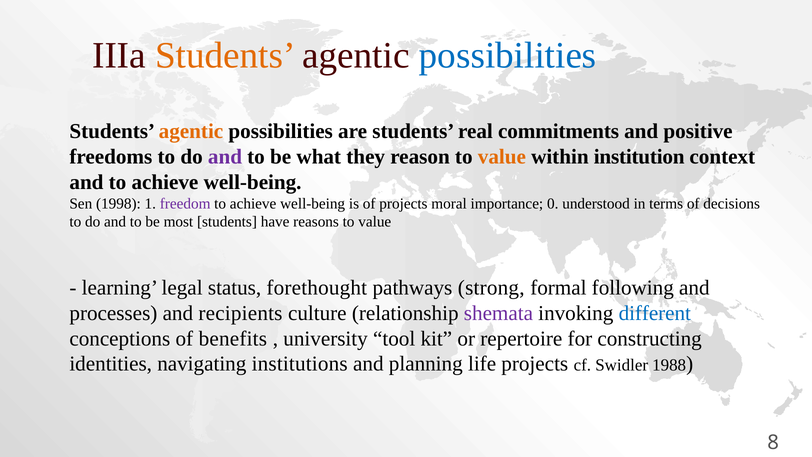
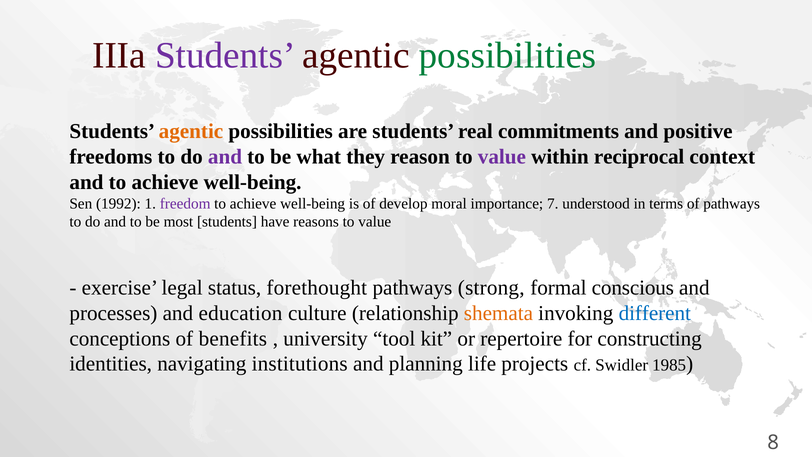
Students at (225, 55) colour: orange -> purple
possibilities at (508, 55) colour: blue -> green
value at (502, 157) colour: orange -> purple
institution: institution -> reciprocal
1998: 1998 -> 1992
of projects: projects -> develop
0: 0 -> 7
of decisions: decisions -> pathways
learning: learning -> exercise
following: following -> conscious
recipients: recipients -> education
shemata colour: purple -> orange
1988: 1988 -> 1985
